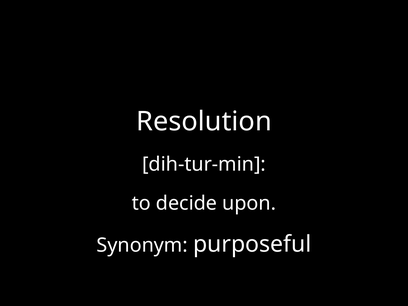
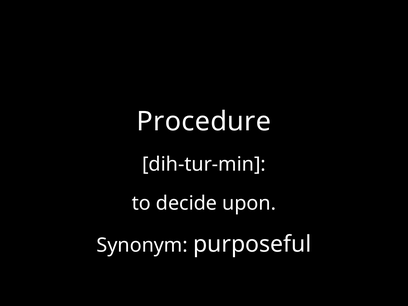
Resolution: Resolution -> Procedure
